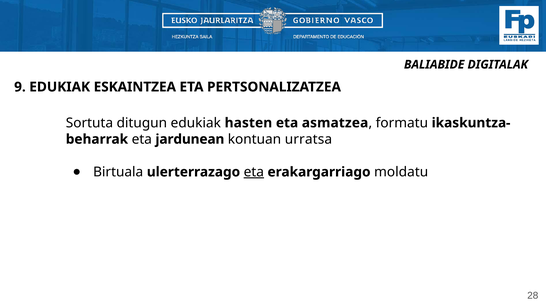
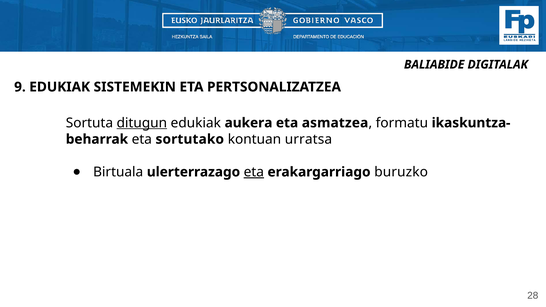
ESKAINTZEA: ESKAINTZEA -> SISTEMEKIN
ditugun underline: none -> present
hasten: hasten -> aukera
jardunean: jardunean -> sortutako
moldatu: moldatu -> buruzko
